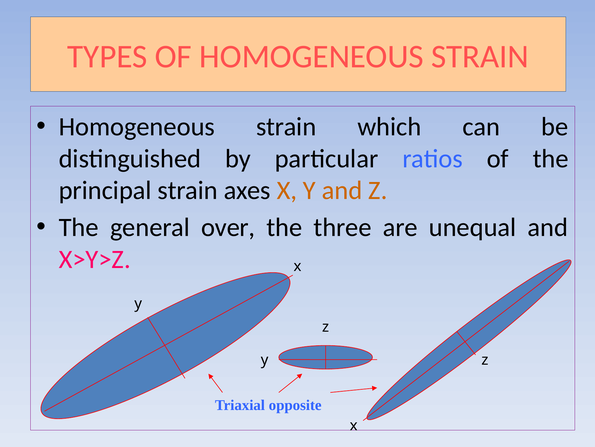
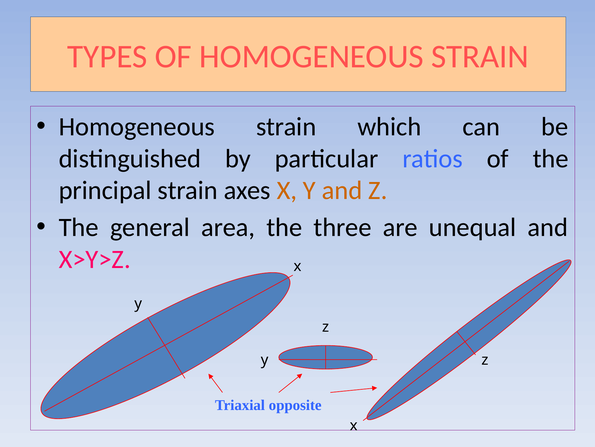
over: over -> area
